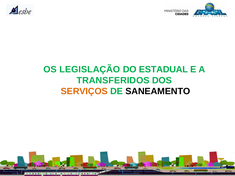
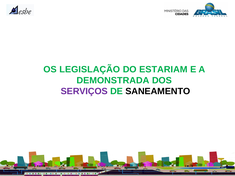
ESTADUAL: ESTADUAL -> ESTARIAM
TRANSFERIDOS: TRANSFERIDOS -> DEMONSTRADA
SERVIÇOS colour: orange -> purple
